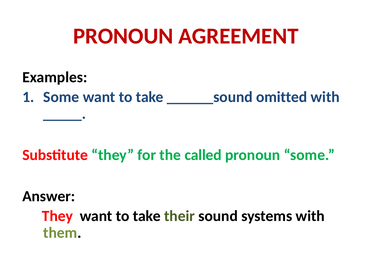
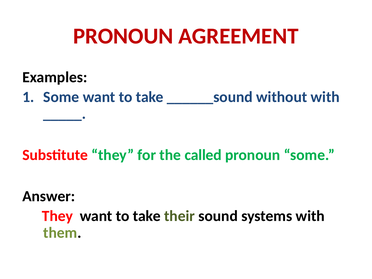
omitted: omitted -> without
